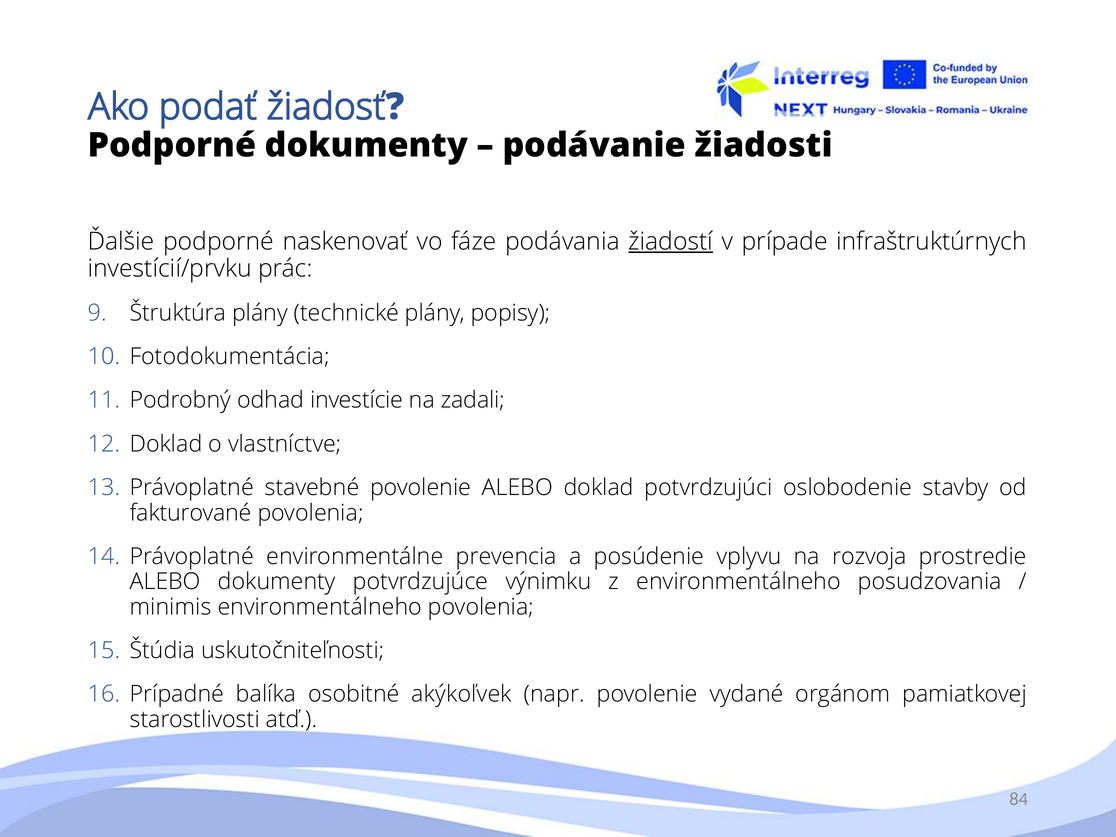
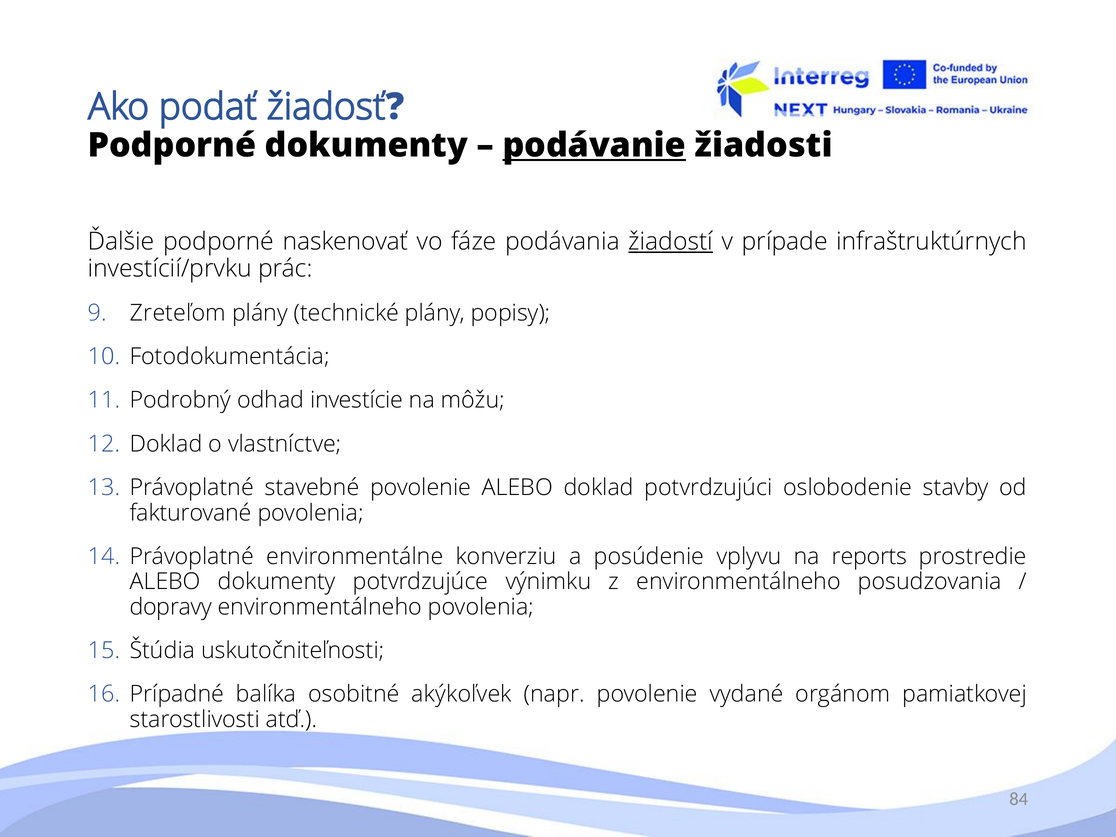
podávanie underline: none -> present
Štruktúra: Štruktúra -> Zreteľom
zadali: zadali -> môžu
prevencia: prevencia -> konverziu
rozvoja: rozvoja -> reports
minimis: minimis -> dopravy
